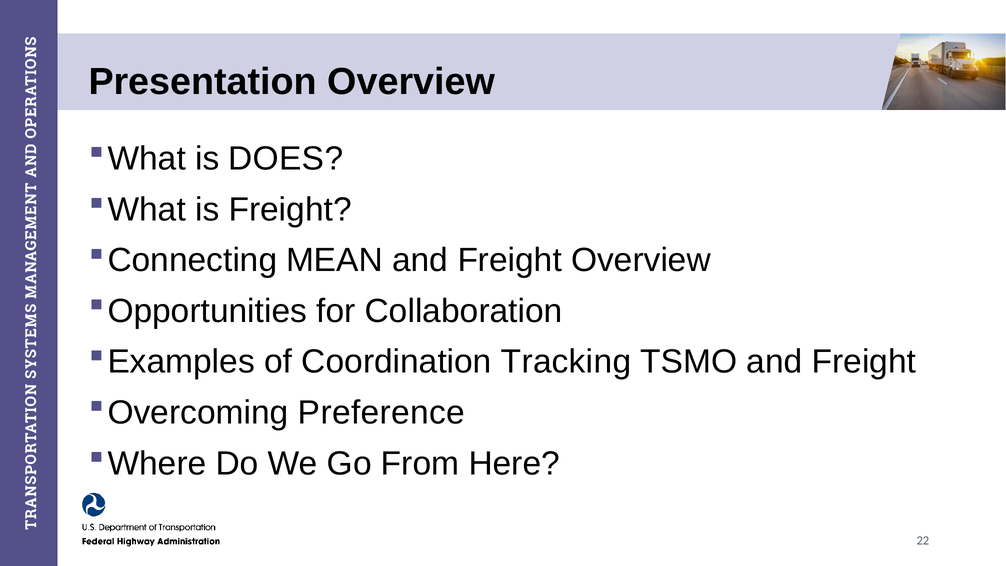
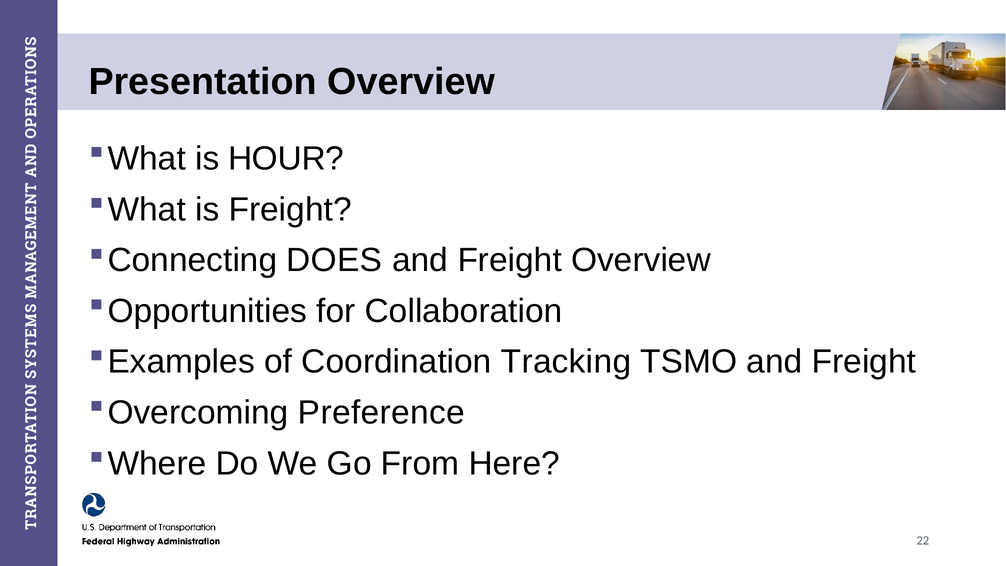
DOES: DOES -> HOUR
MEAN: MEAN -> DOES
